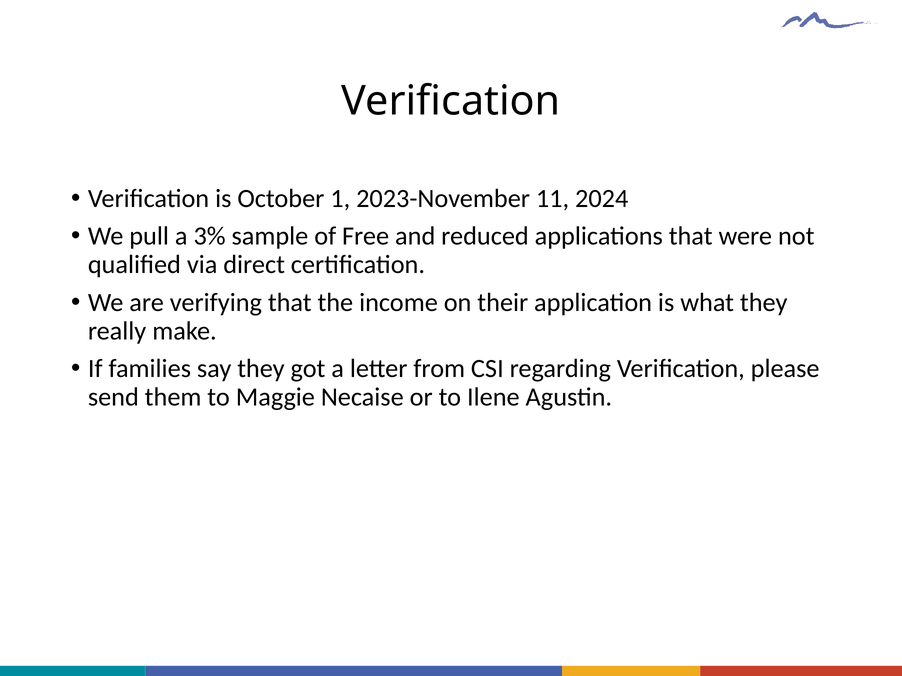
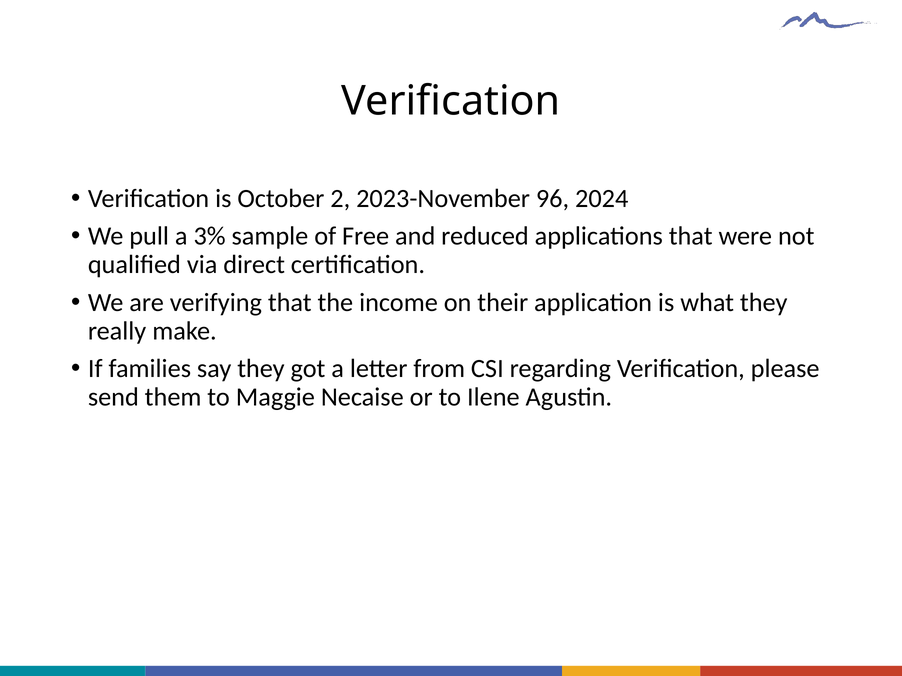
1: 1 -> 2
11: 11 -> 96
